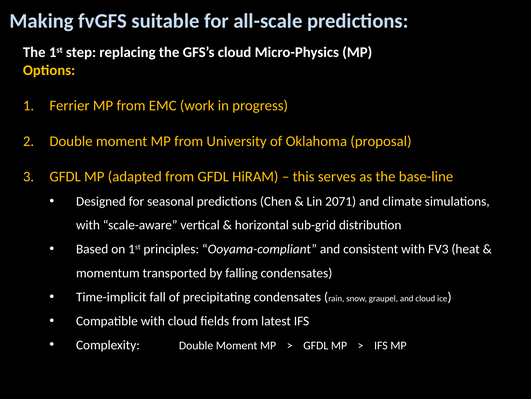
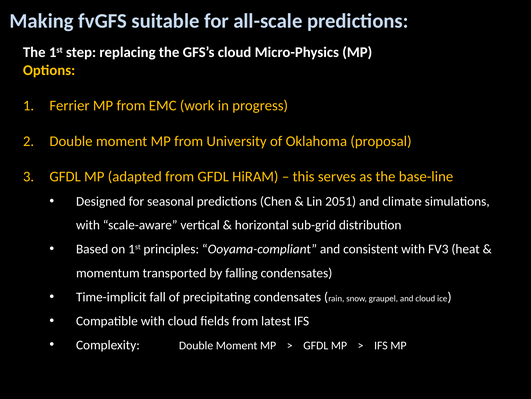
2071: 2071 -> 2051
